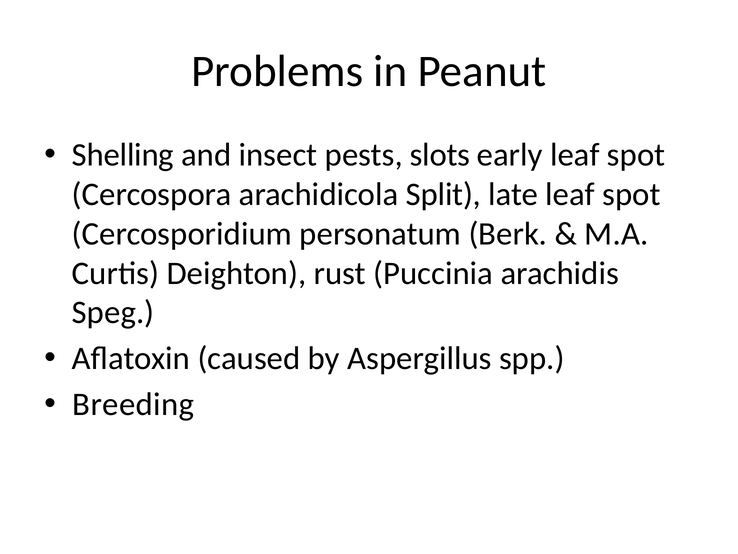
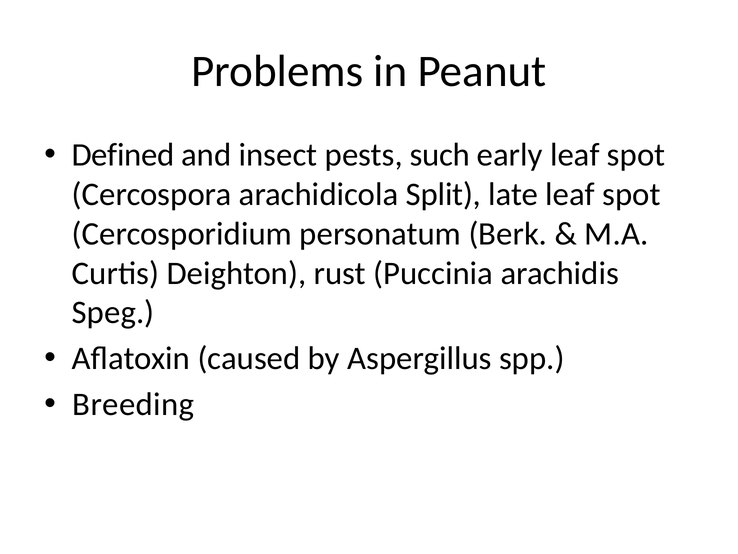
Shelling: Shelling -> Defined
slots: slots -> such
